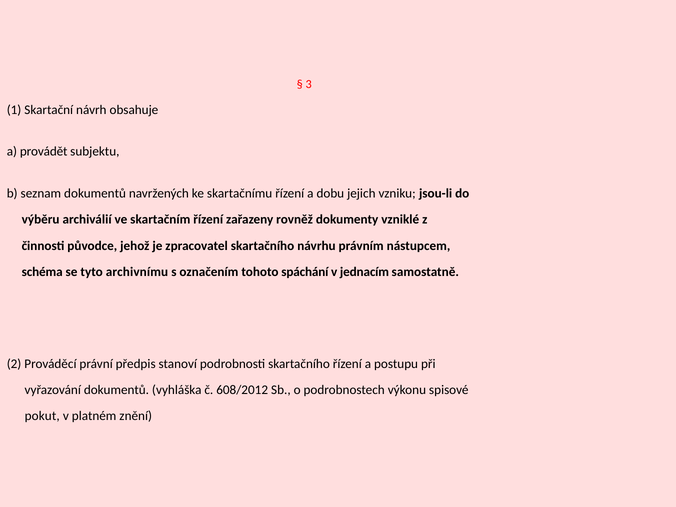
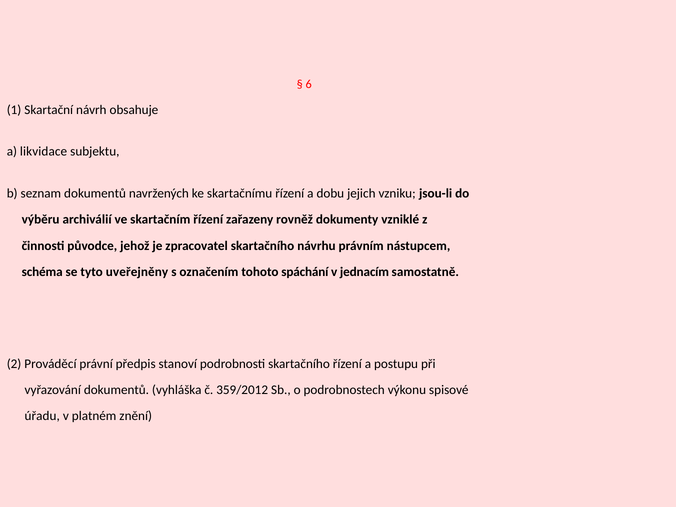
3: 3 -> 6
provádět: provádět -> likvidace
archivnímu: archivnímu -> uveřejněny
608/2012: 608/2012 -> 359/2012
pokut: pokut -> úřadu
